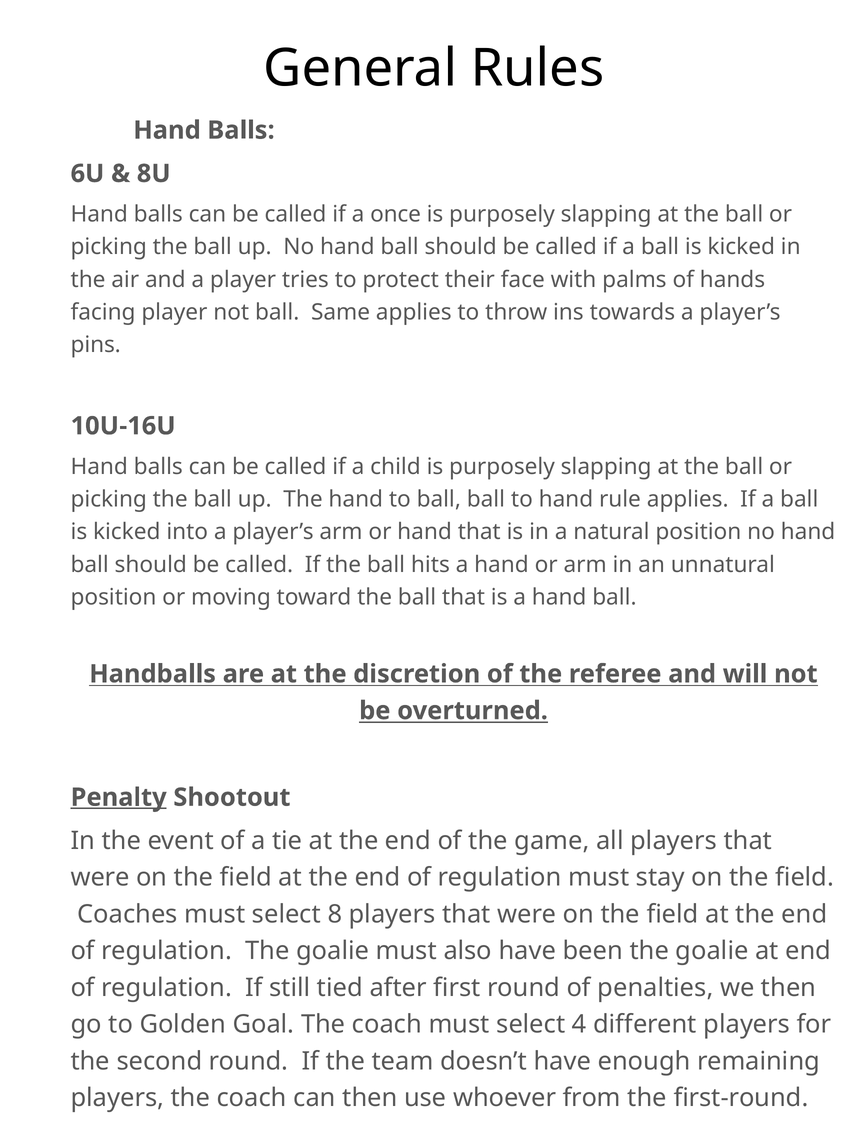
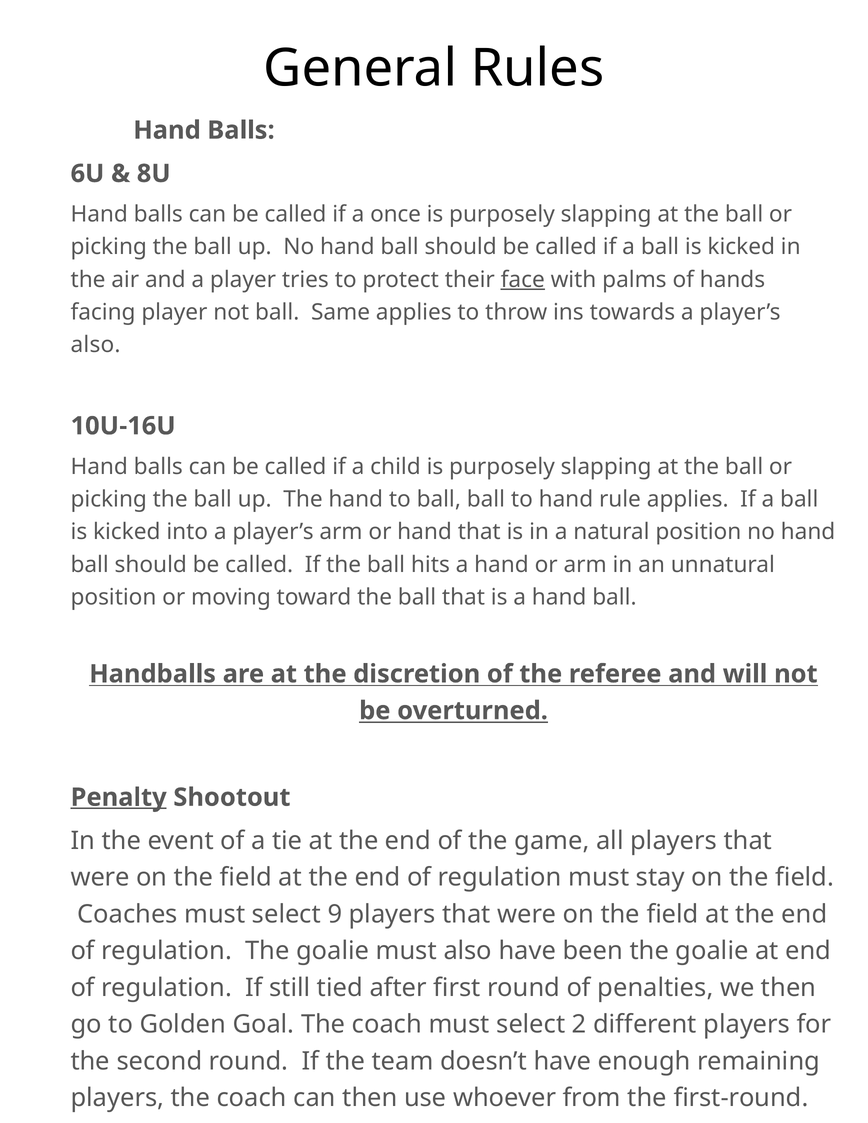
face underline: none -> present
pins at (96, 345): pins -> also
8: 8 -> 9
4: 4 -> 2
